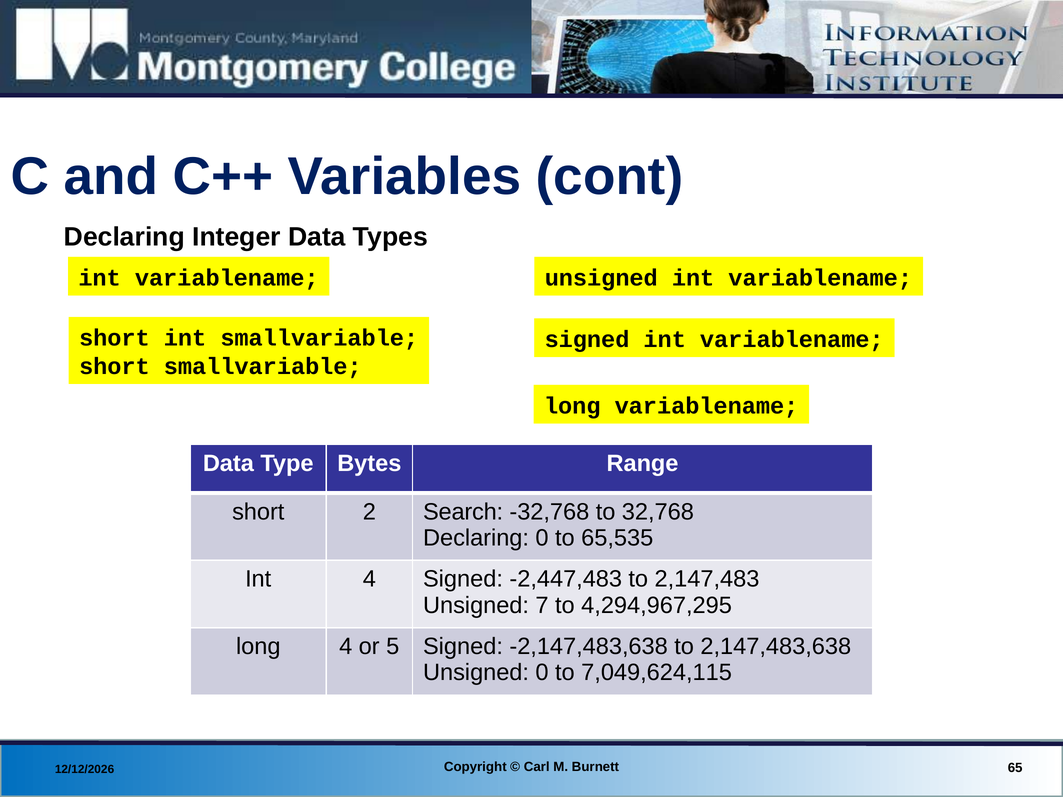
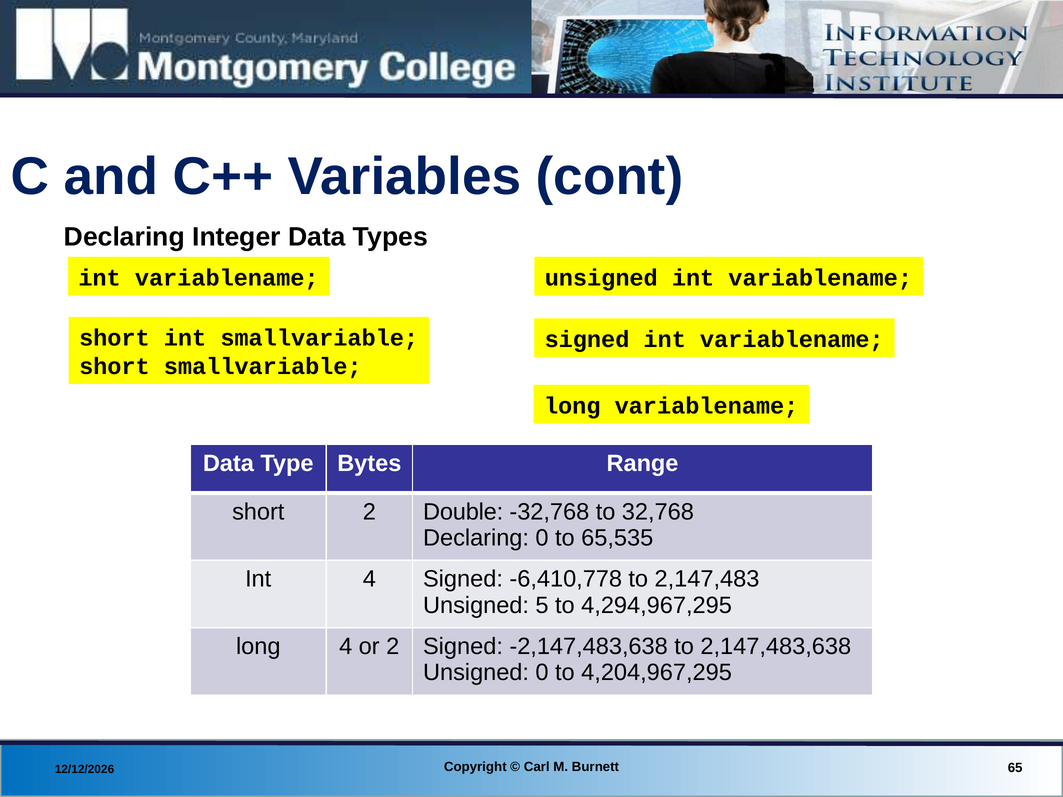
Search: Search -> Double
-2,447,483: -2,447,483 -> -6,410,778
7: 7 -> 5
or 5: 5 -> 2
7,049,624,115: 7,049,624,115 -> 4,204,967,295
